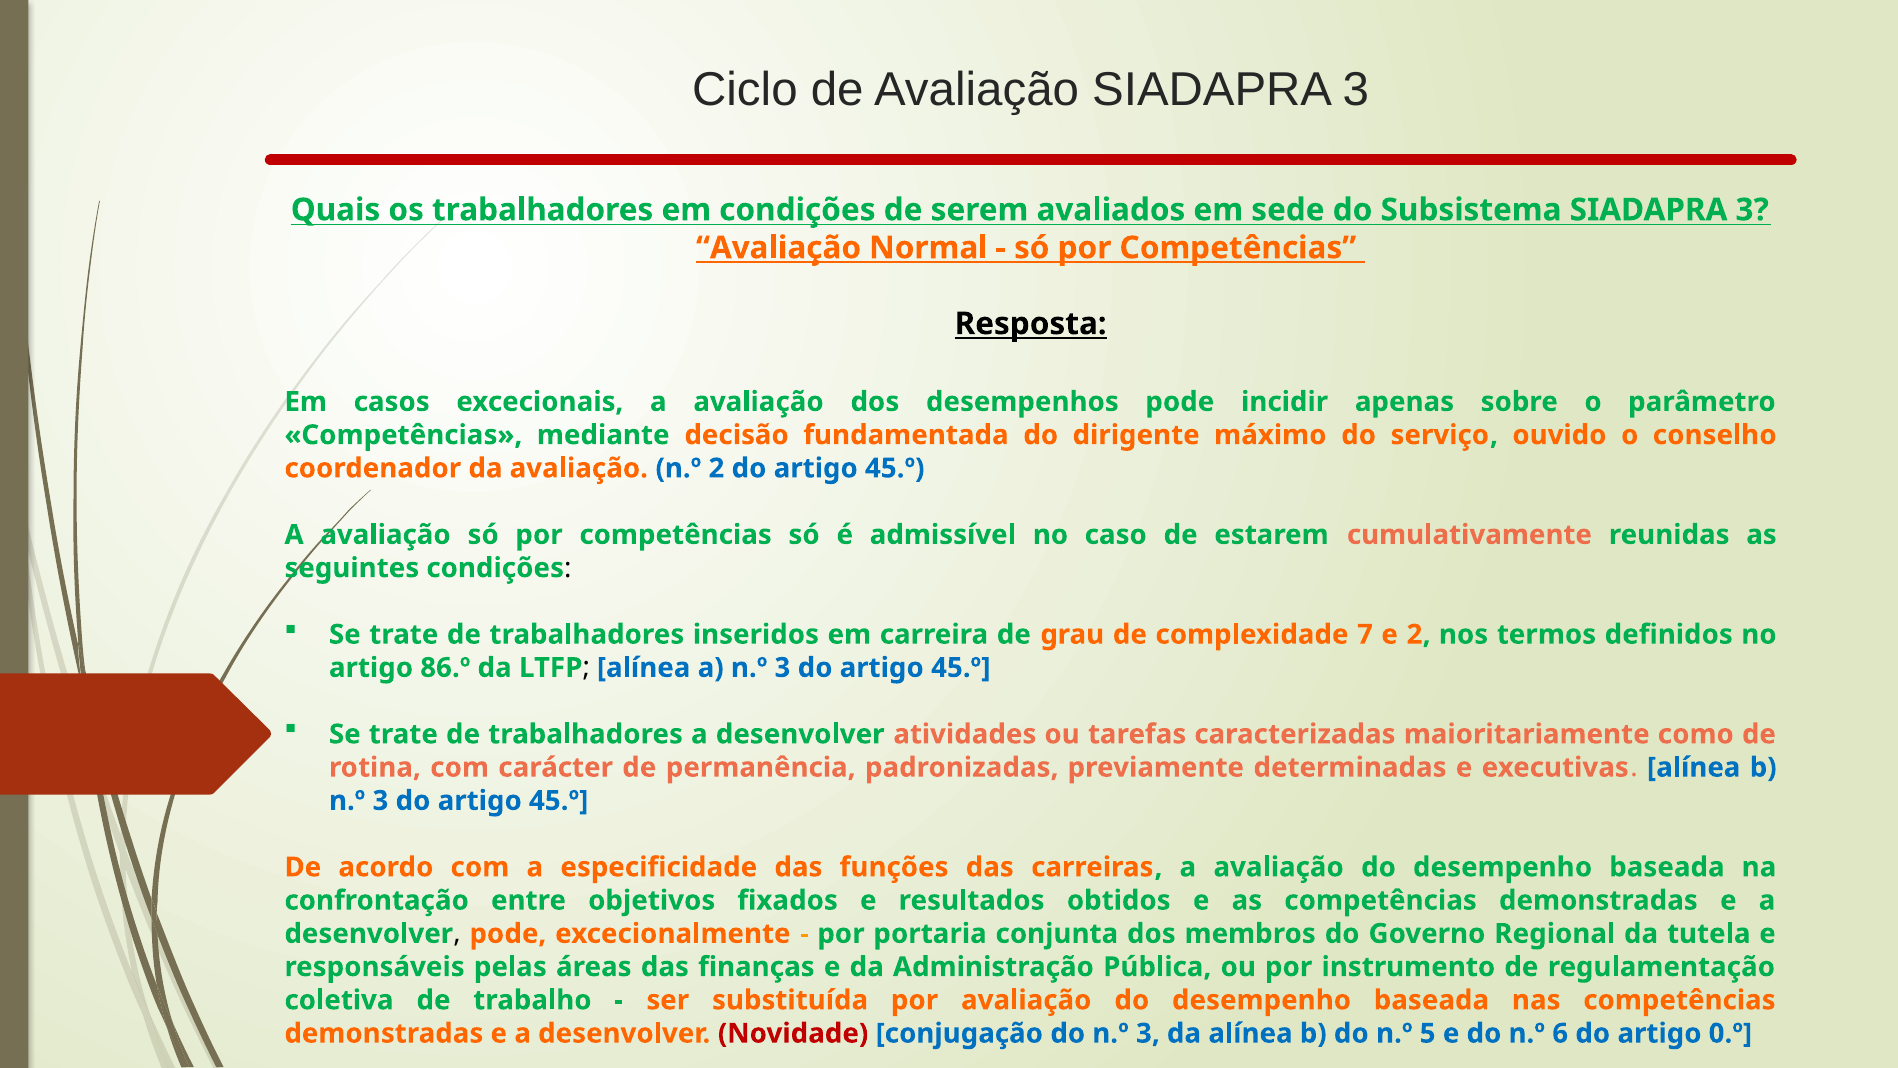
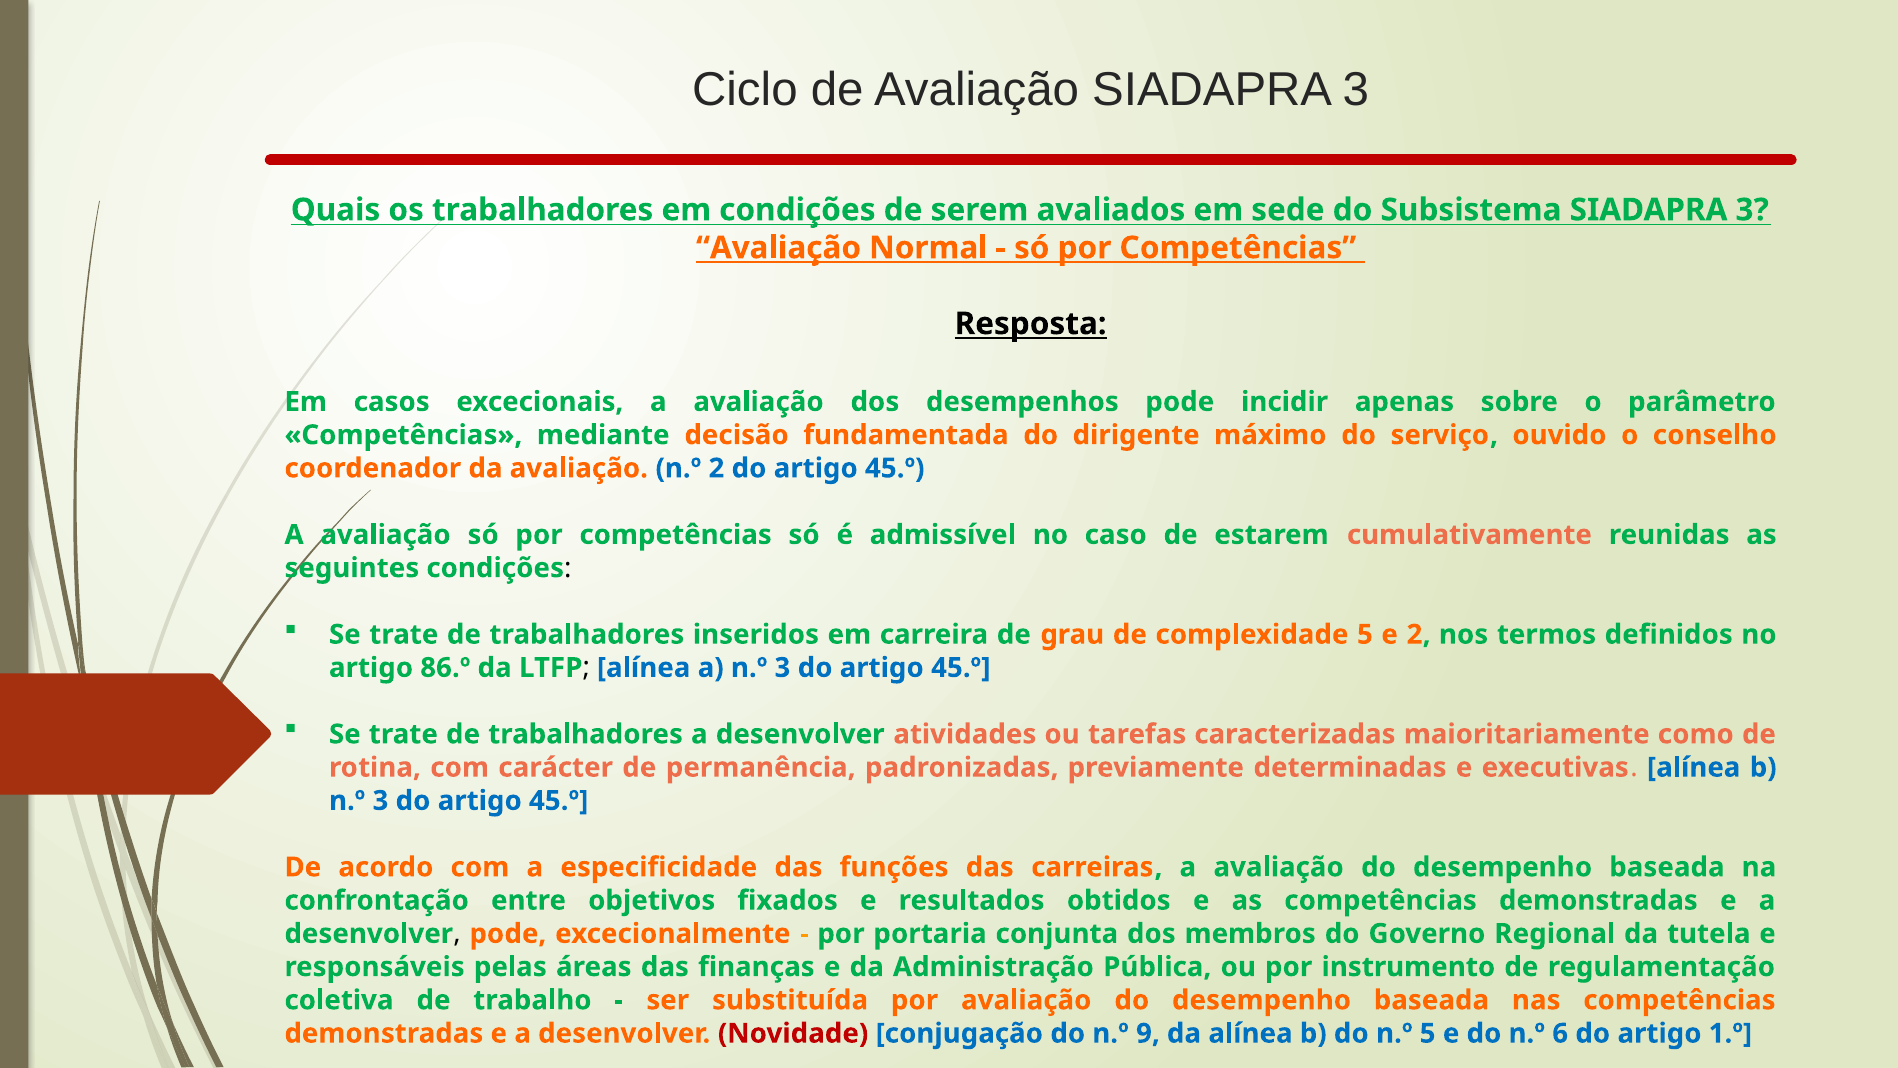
complexidade 7: 7 -> 5
do n.º 3: 3 -> 9
0.º: 0.º -> 1.º
